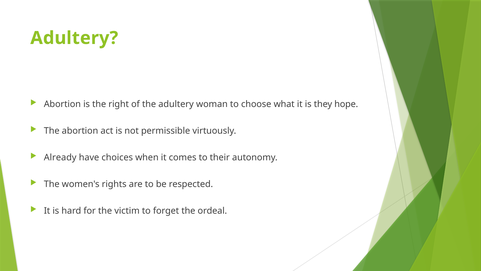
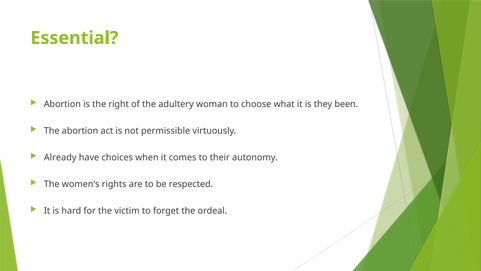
Adultery at (74, 38): Adultery -> Essential
hope: hope -> been
